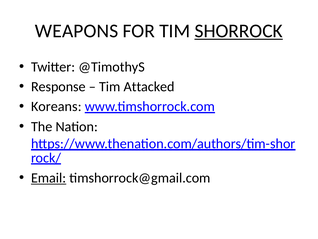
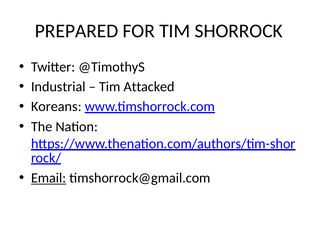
WEAPONS: WEAPONS -> PREPARED
SHORROCK underline: present -> none
Response: Response -> Industrial
